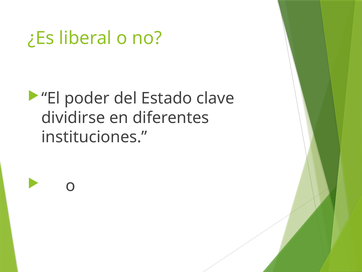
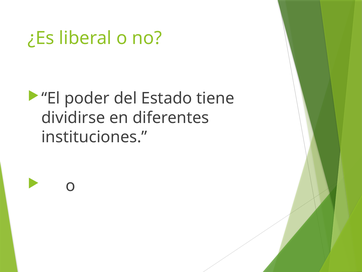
clave: clave -> tiene
